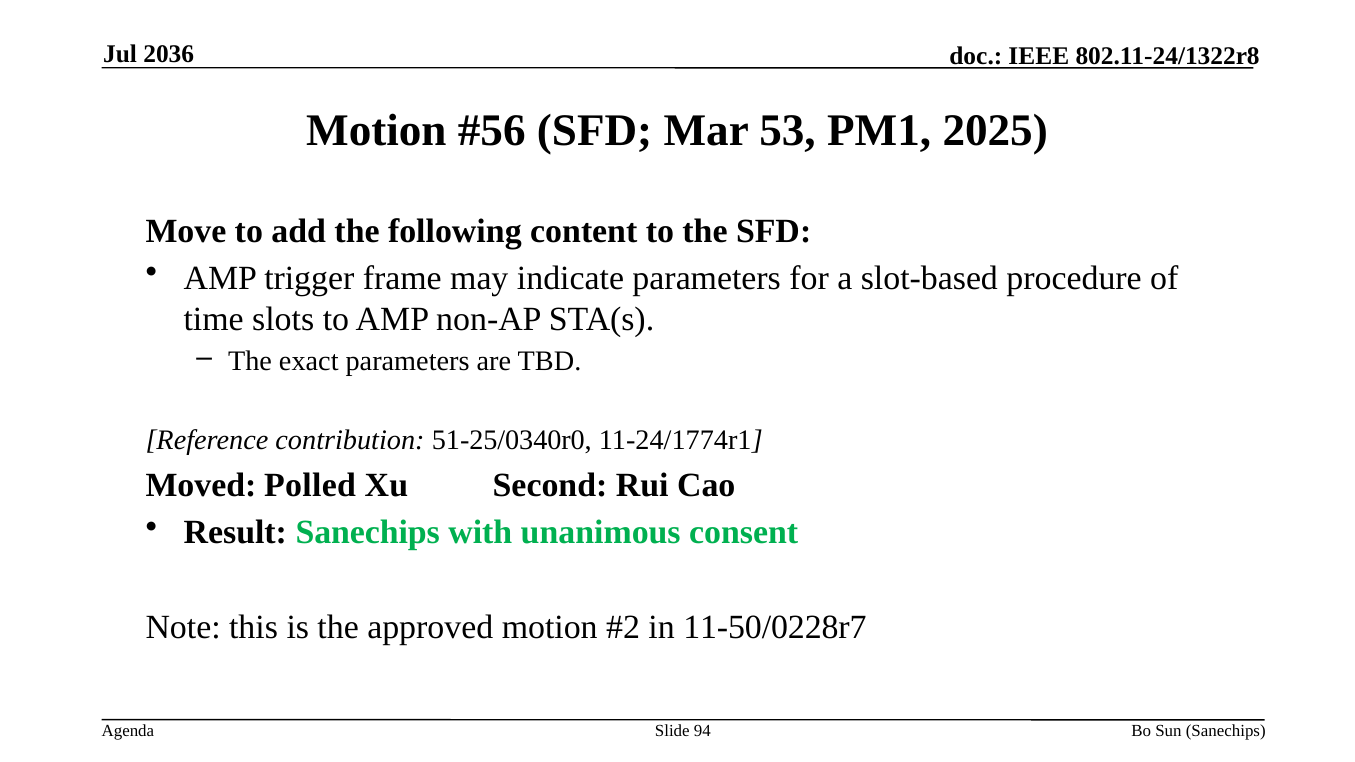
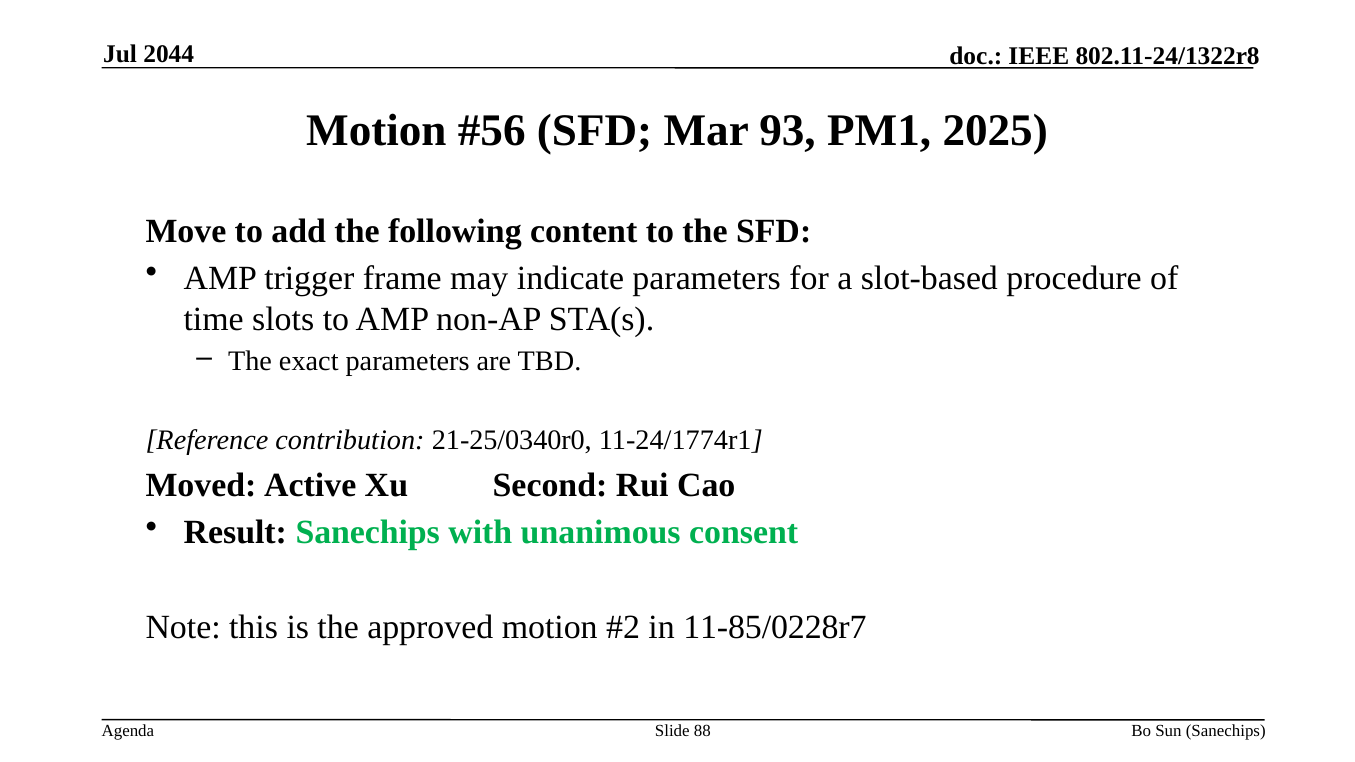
2036: 2036 -> 2044
53: 53 -> 93
51-25/0340r0: 51-25/0340r0 -> 21-25/0340r0
Polled: Polled -> Active
11-50/0228r7: 11-50/0228r7 -> 11-85/0228r7
94: 94 -> 88
